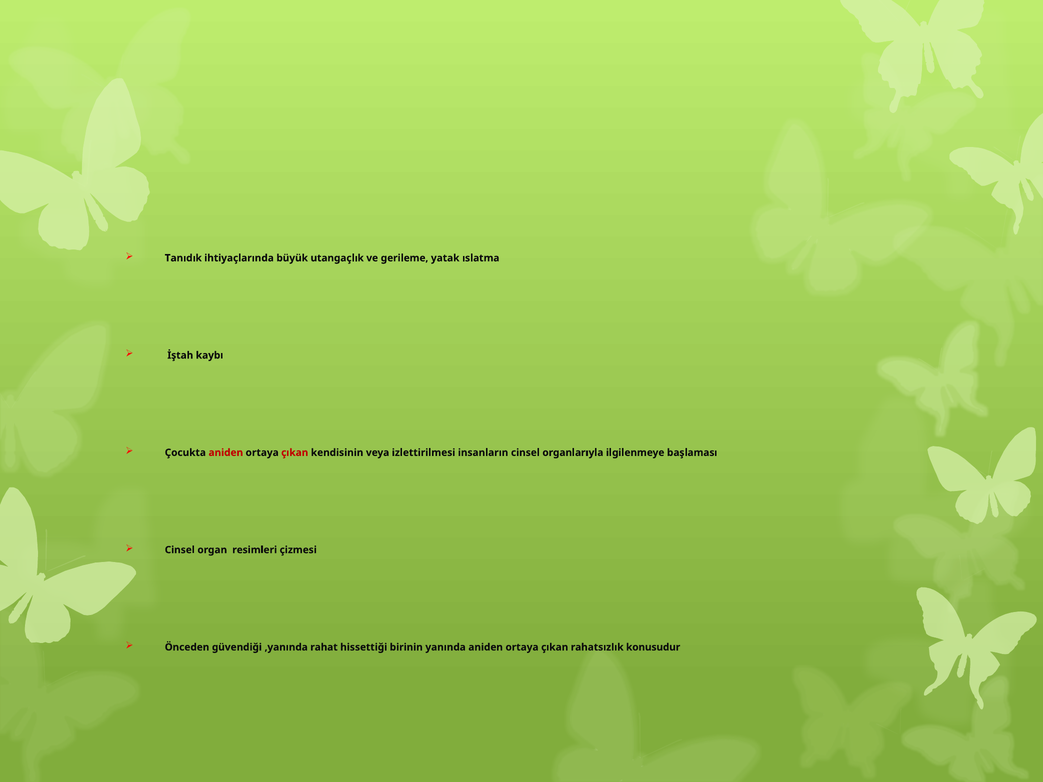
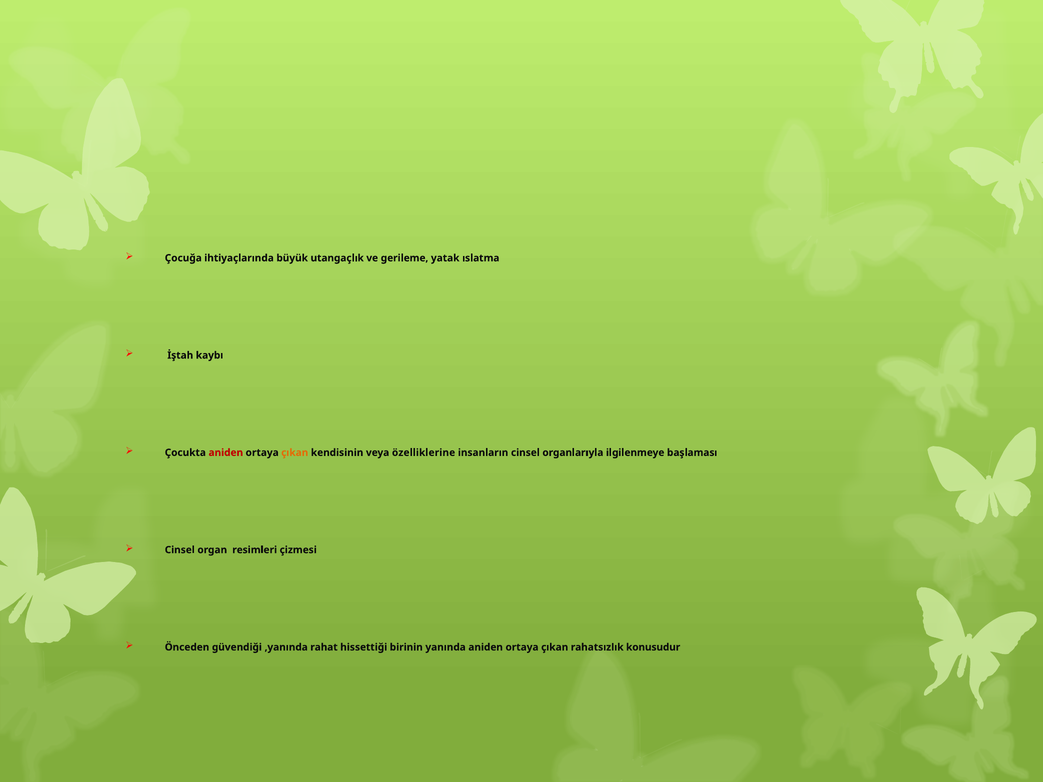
Tanıdık: Tanıdık -> Çocuğa
çıkan at (295, 453) colour: red -> orange
izlettirilmesi: izlettirilmesi -> özelliklerine
